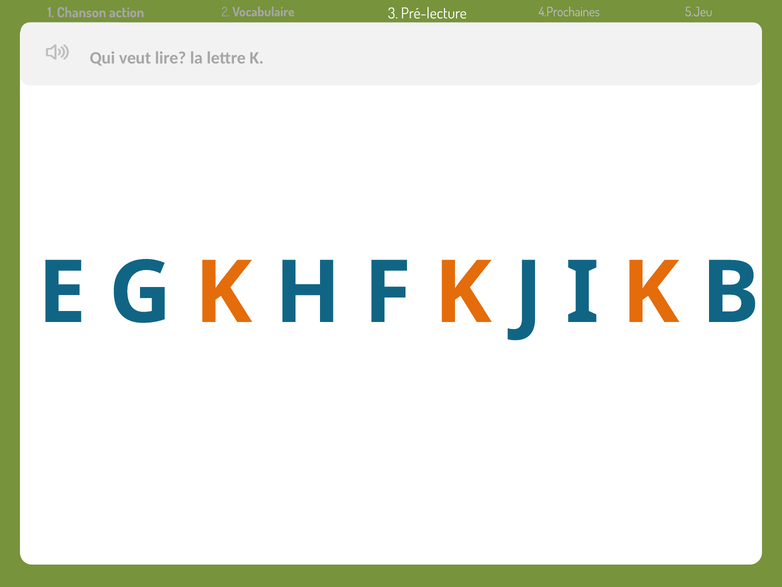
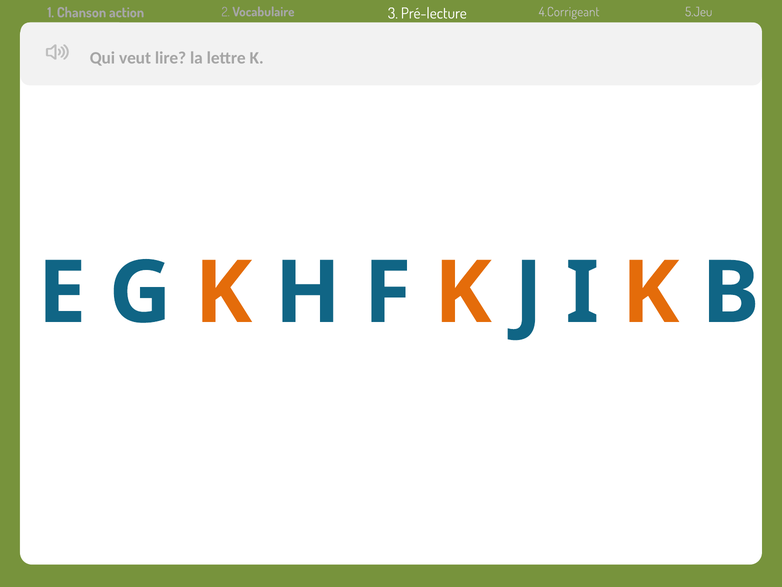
4.Prochaines: 4.Prochaines -> 4.Corrigeant
